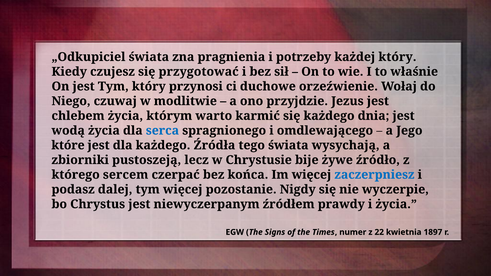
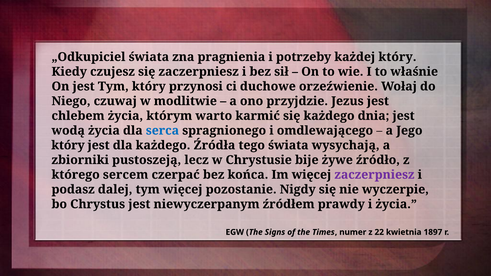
się przygotować: przygotować -> zaczerpniesz
które at (68, 145): które -> który
zaczerpniesz at (374, 175) colour: blue -> purple
